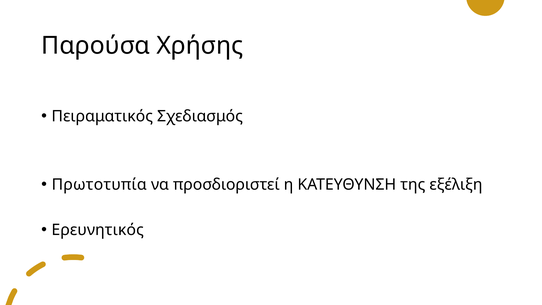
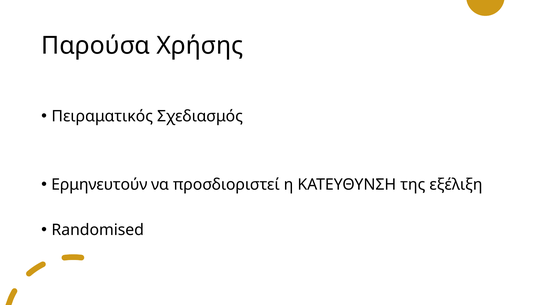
Πρωτοτυπία: Πρωτοτυπία -> Ερμηνευτούν
Ερευνητικός: Ερευνητικός -> Randomised
